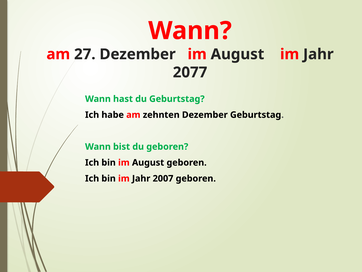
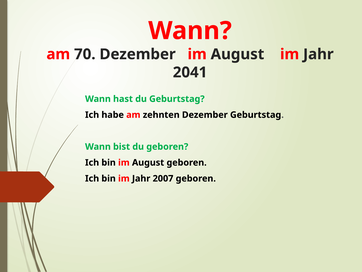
27: 27 -> 70
2077: 2077 -> 2041
